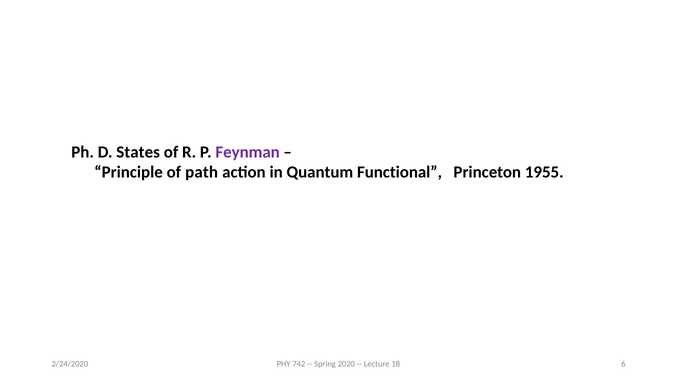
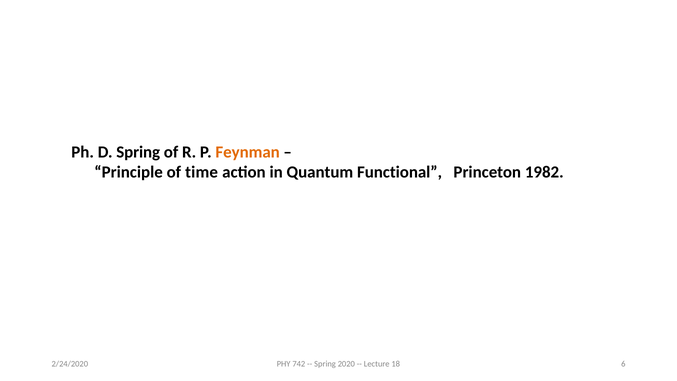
D States: States -> Spring
Feynman colour: purple -> orange
path: path -> time
1955: 1955 -> 1982
